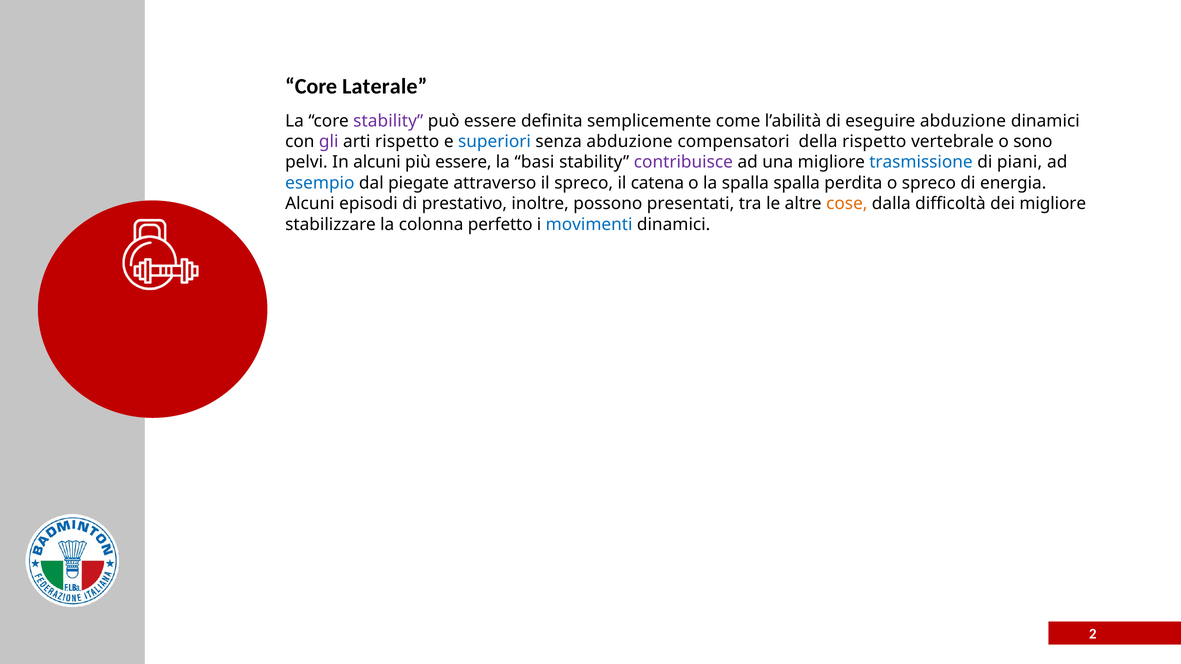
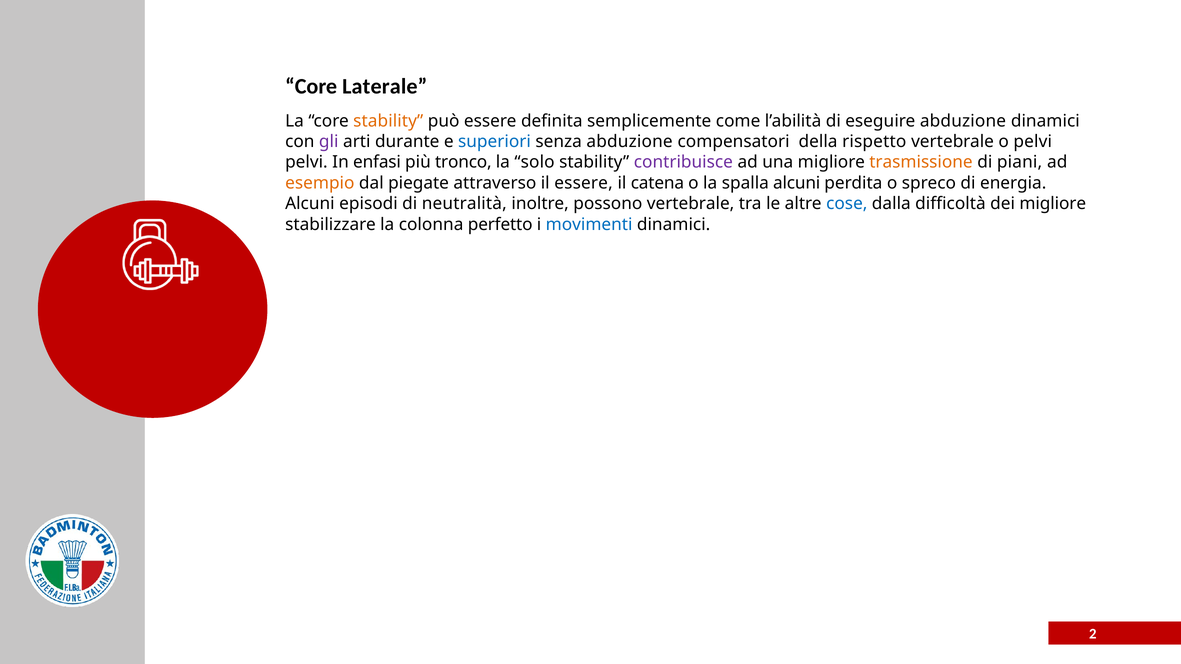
stability at (388, 121) colour: purple -> orange
arti rispetto: rispetto -> durante
o sono: sono -> pelvi
In alcuni: alcuni -> enfasi
più essere: essere -> tronco
basi: basi -> solo
trasmissione colour: blue -> orange
esempio colour: blue -> orange
il spreco: spreco -> essere
spalla spalla: spalla -> alcuni
prestativo: prestativo -> neutralità
possono presentati: presentati -> vertebrale
cose colour: orange -> blue
